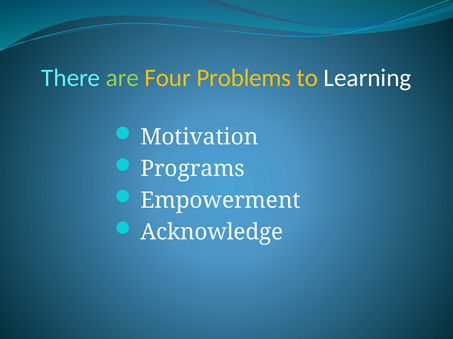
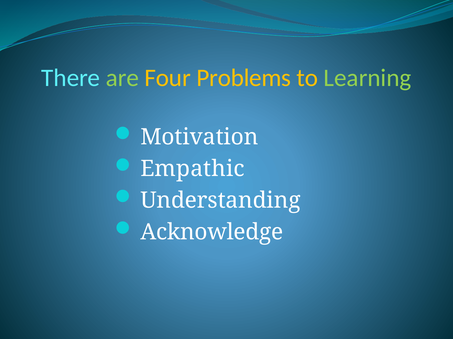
Learning colour: white -> light green
Programs: Programs -> Empathic
Empowerment: Empowerment -> Understanding
